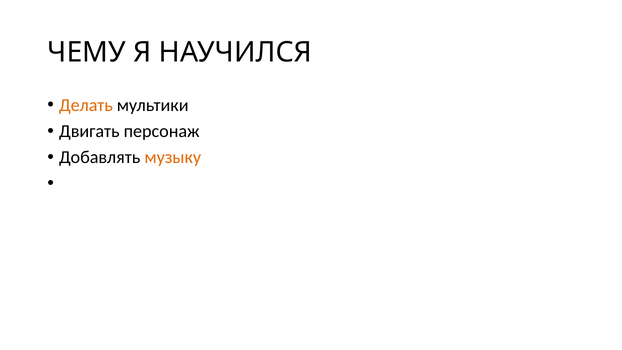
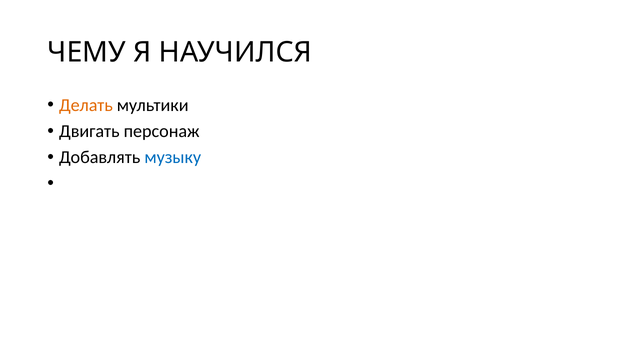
музыку colour: orange -> blue
